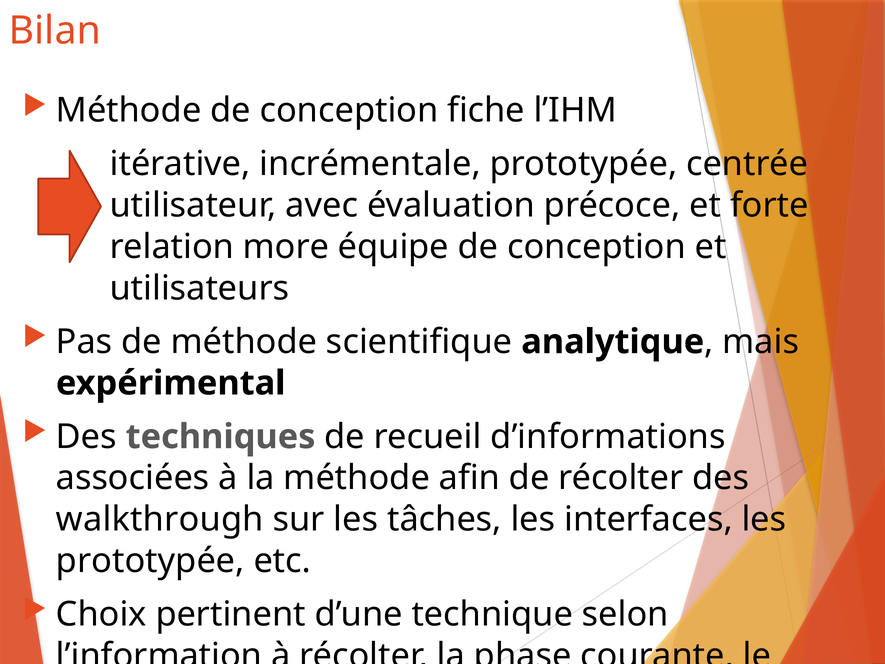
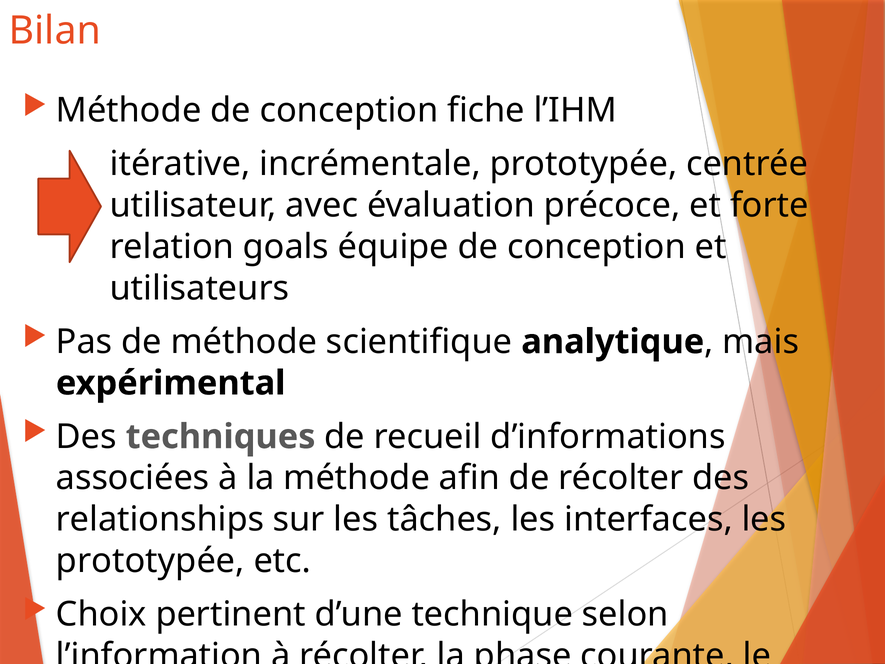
more: more -> goals
walkthrough: walkthrough -> relationships
